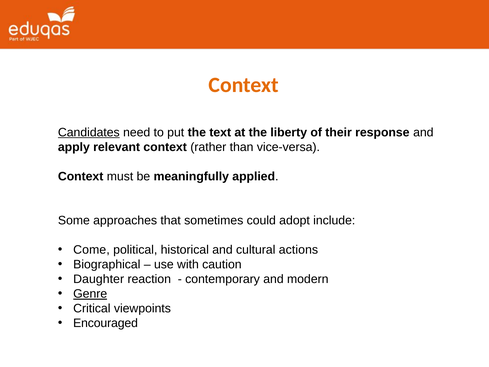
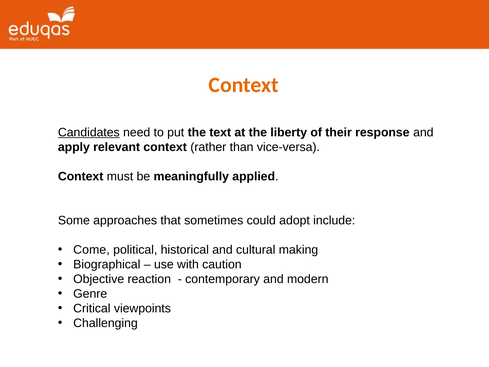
actions: actions -> making
Daughter: Daughter -> Objective
Genre underline: present -> none
Encouraged: Encouraged -> Challenging
